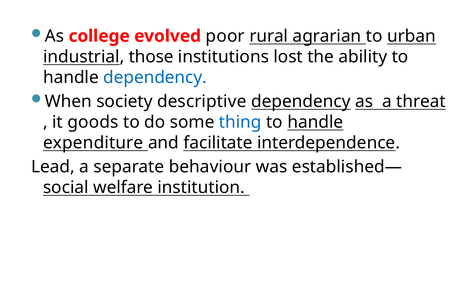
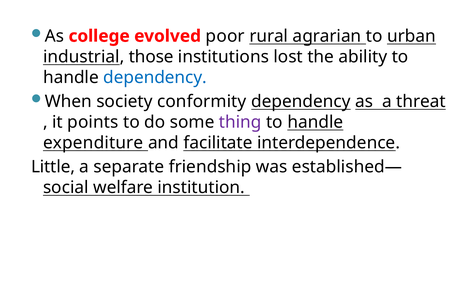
descriptive: descriptive -> conformity
goods: goods -> points
thing colour: blue -> purple
Lead: Lead -> Little
behaviour: behaviour -> friendship
